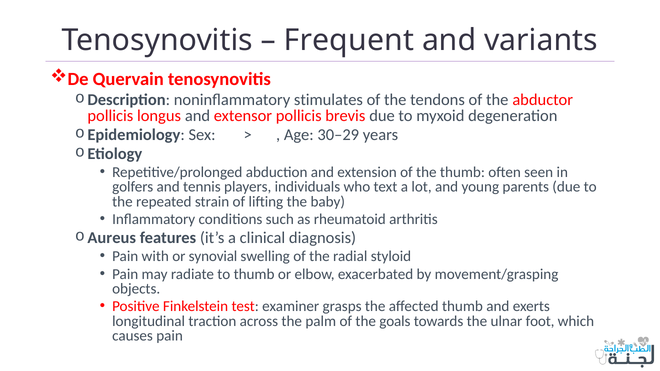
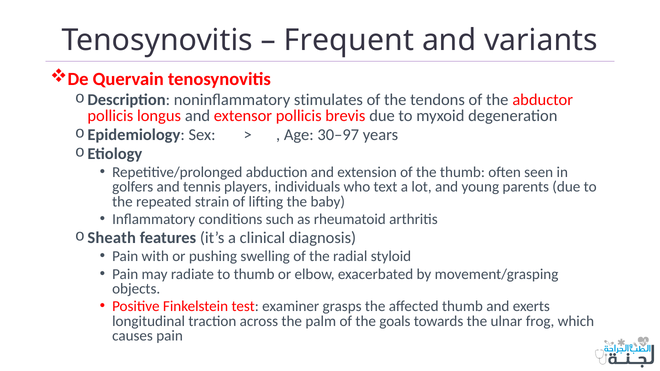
30–29: 30–29 -> 30–97
Aureus: Aureus -> Sheath
synovial: synovial -> pushing
foot: foot -> frog
